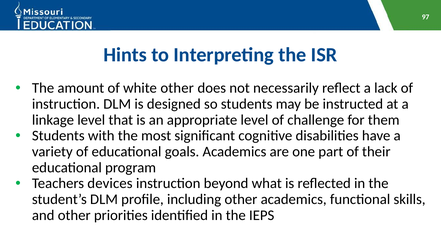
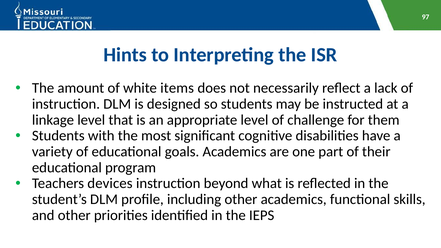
white other: other -> items
